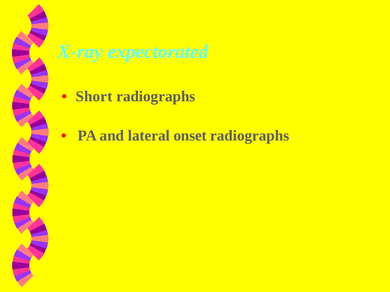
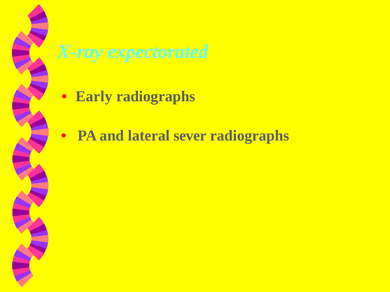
Short: Short -> Early
onset: onset -> sever
